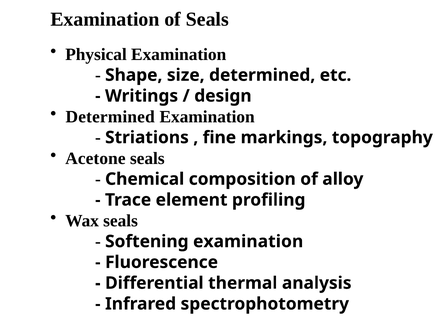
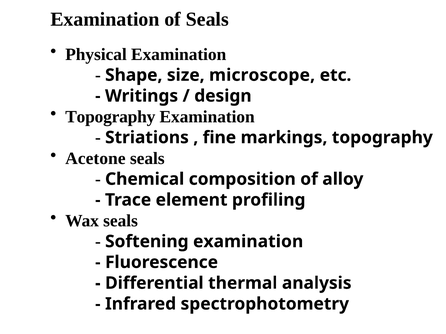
size determined: determined -> microscope
Determined at (110, 117): Determined -> Topography
